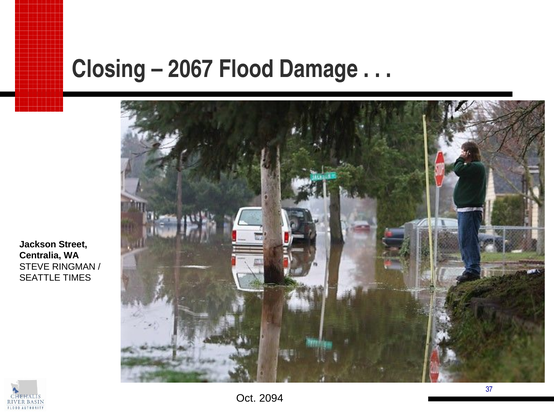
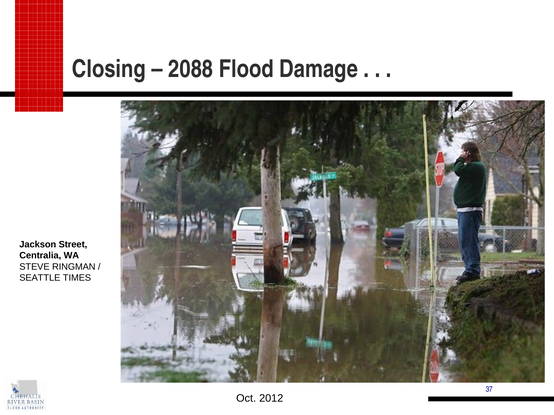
2067: 2067 -> 2088
2094: 2094 -> 2012
